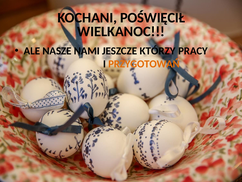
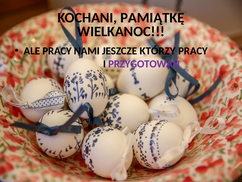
POŚWIĘCIŁ: POŚWIĘCIŁ -> PAMIĄTKĘ
ALE NASZE: NASZE -> PRACY
PRZYGOTOWAŃ colour: orange -> purple
